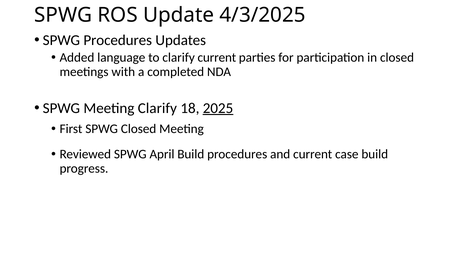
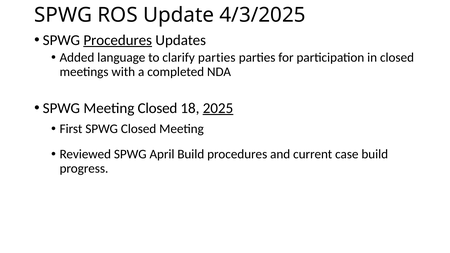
Procedures at (118, 40) underline: none -> present
clarify current: current -> parties
Meeting Clarify: Clarify -> Closed
